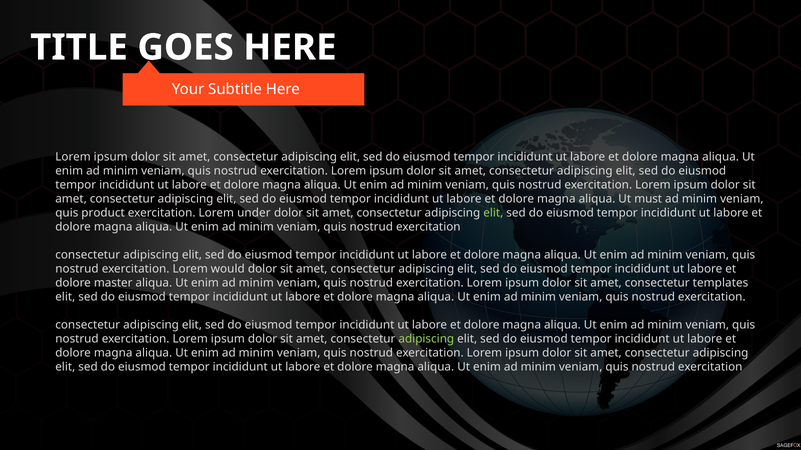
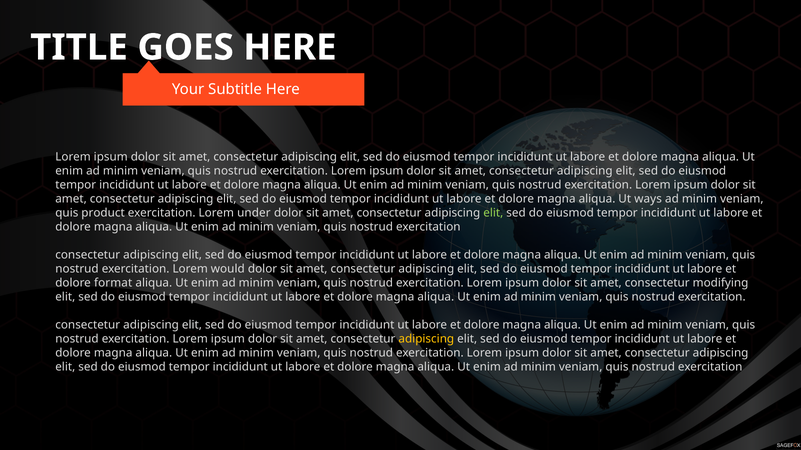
must: must -> ways
master: master -> format
templates: templates -> modifying
adipiscing at (426, 339) colour: light green -> yellow
